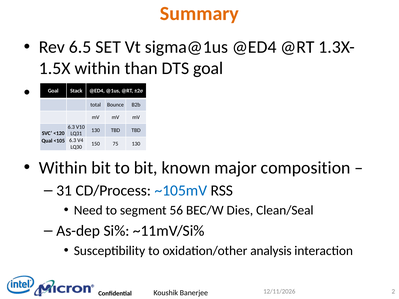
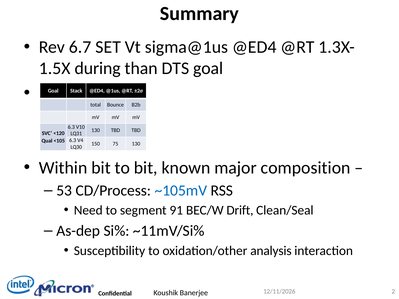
Summary colour: orange -> black
6.5: 6.5 -> 6.7
within at (98, 68): within -> during
31: 31 -> 53
56: 56 -> 91
Dies: Dies -> Drift
